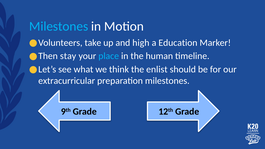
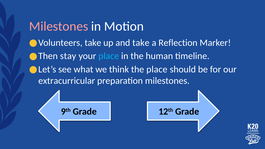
Milestones at (59, 26) colour: light blue -> pink
and high: high -> take
Education: Education -> Reflection
the enlist: enlist -> place
